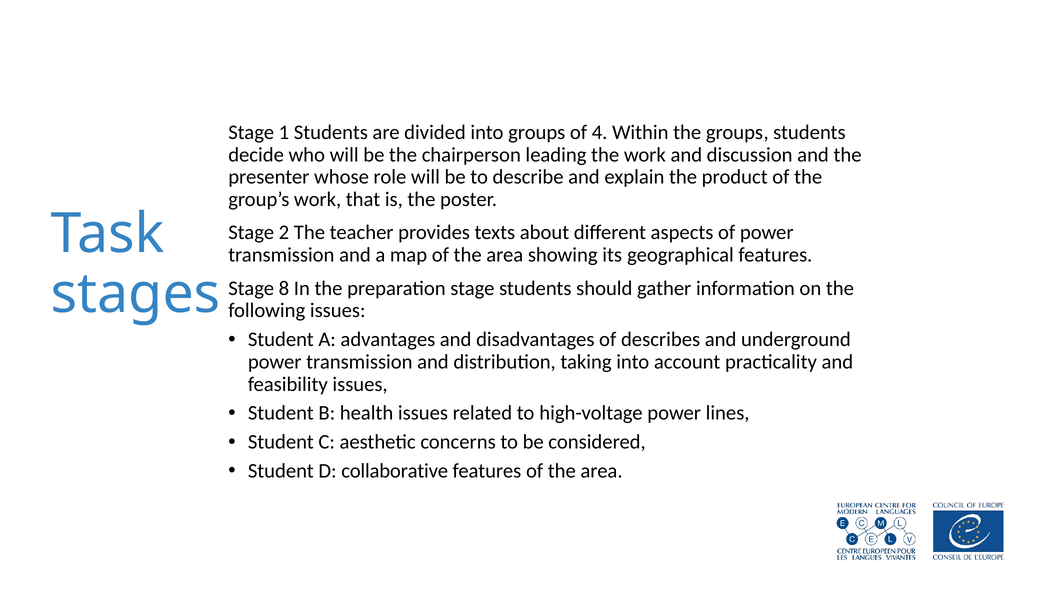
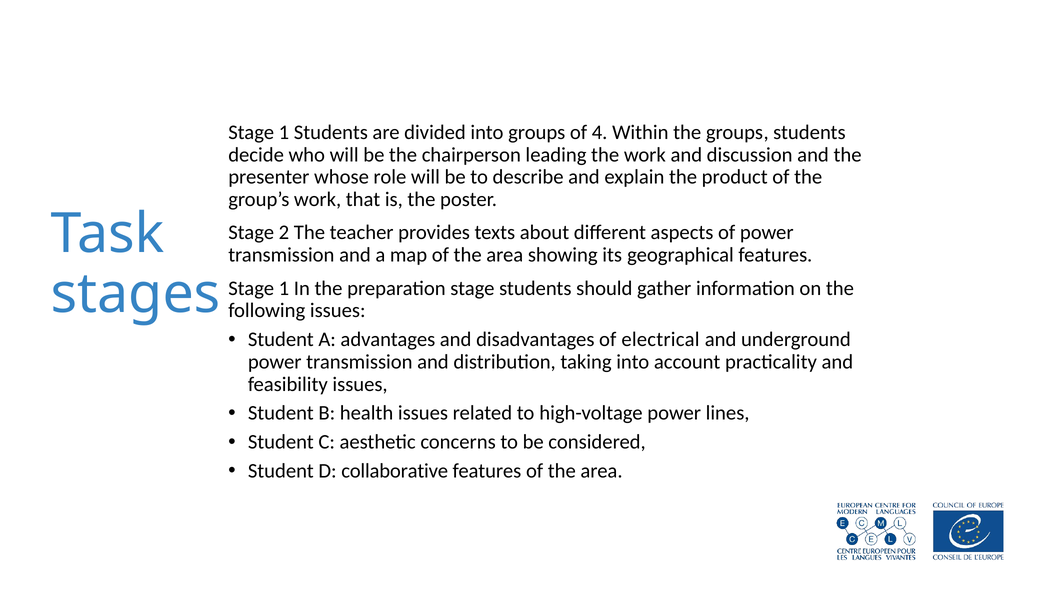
8 at (284, 288): 8 -> 1
describes: describes -> electrical
